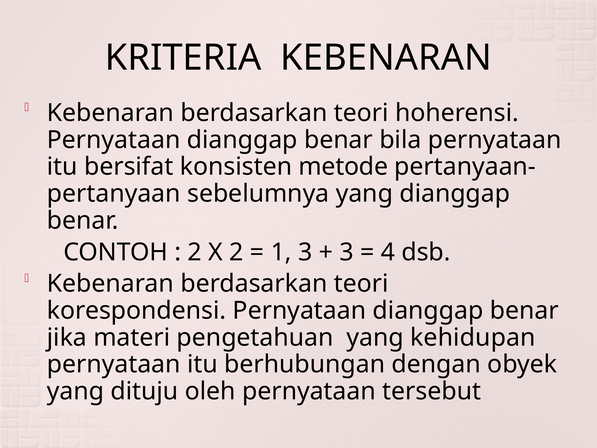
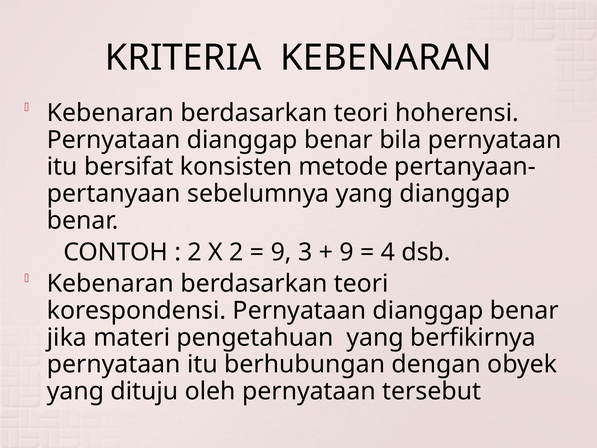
1 at (281, 252): 1 -> 9
3 at (347, 252): 3 -> 9
kehidupan: kehidupan -> berfikirnya
